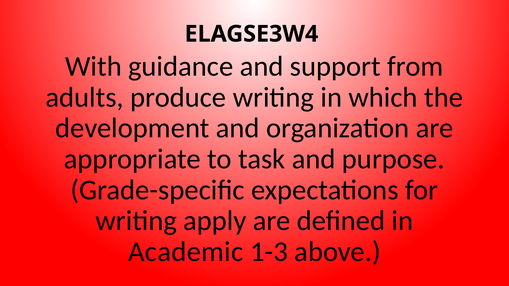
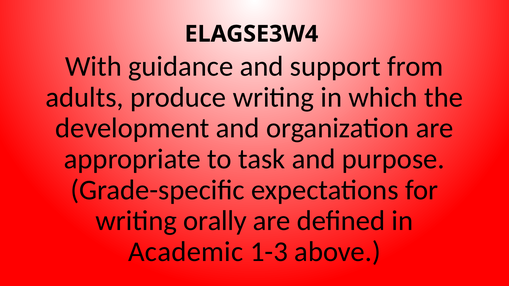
apply: apply -> orally
